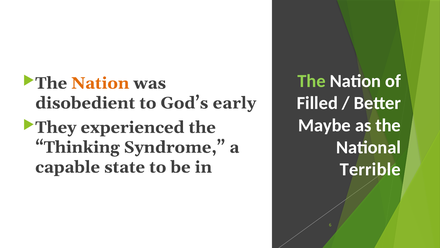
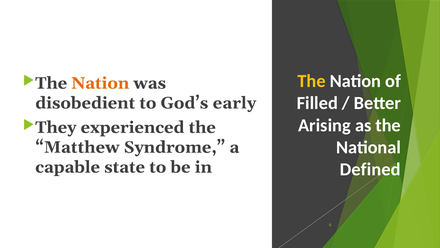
The at (312, 81) colour: light green -> yellow
Maybe: Maybe -> Arising
Thinking: Thinking -> Matthew
Terrible: Terrible -> Defined
